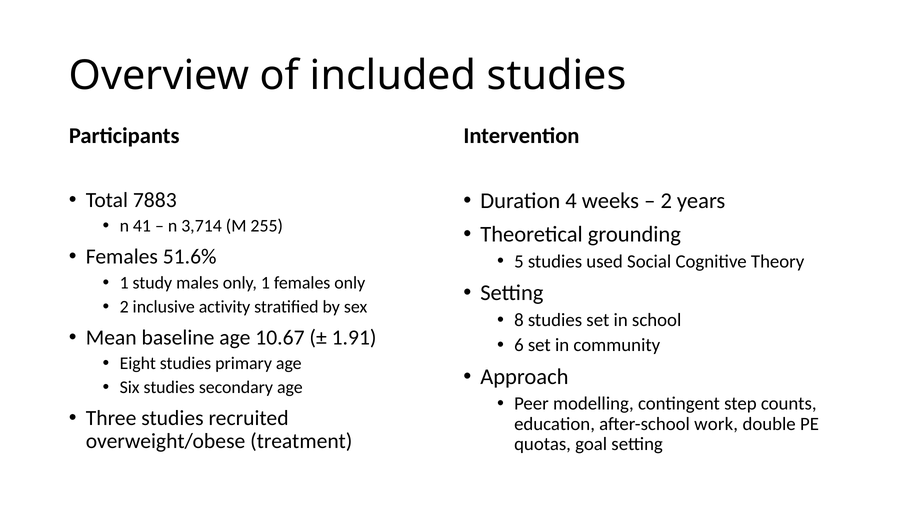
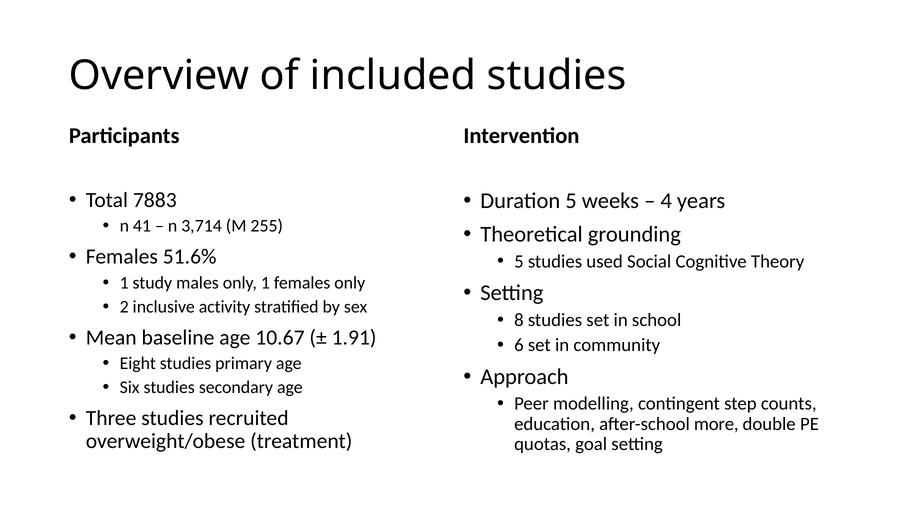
Duration 4: 4 -> 5
2 at (666, 201): 2 -> 4
work: work -> more
